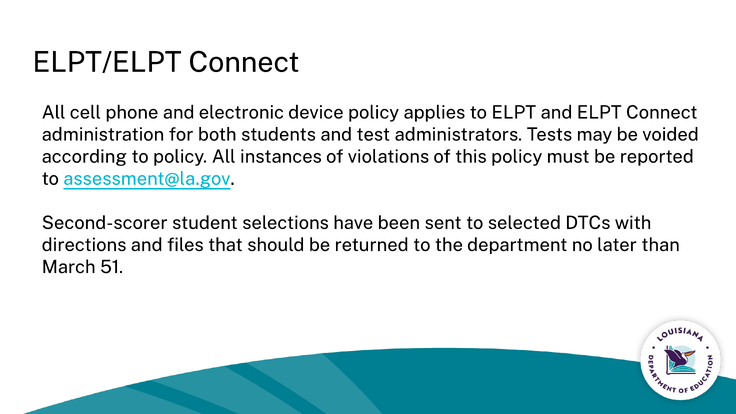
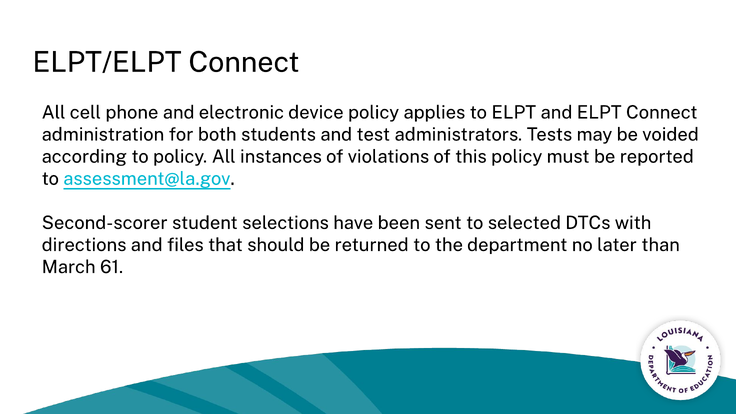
51: 51 -> 61
